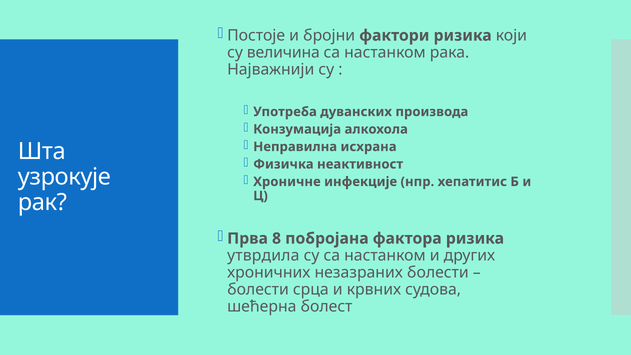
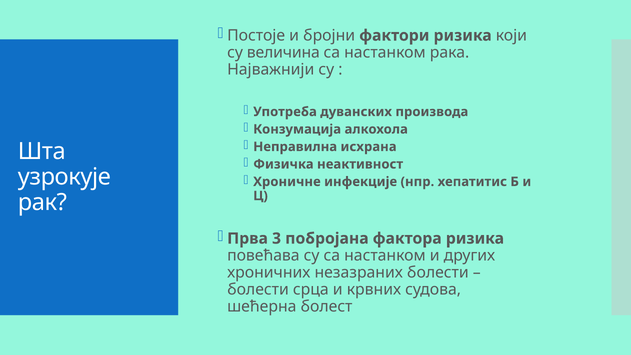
8: 8 -> 3
утврдила: утврдила -> повећава
